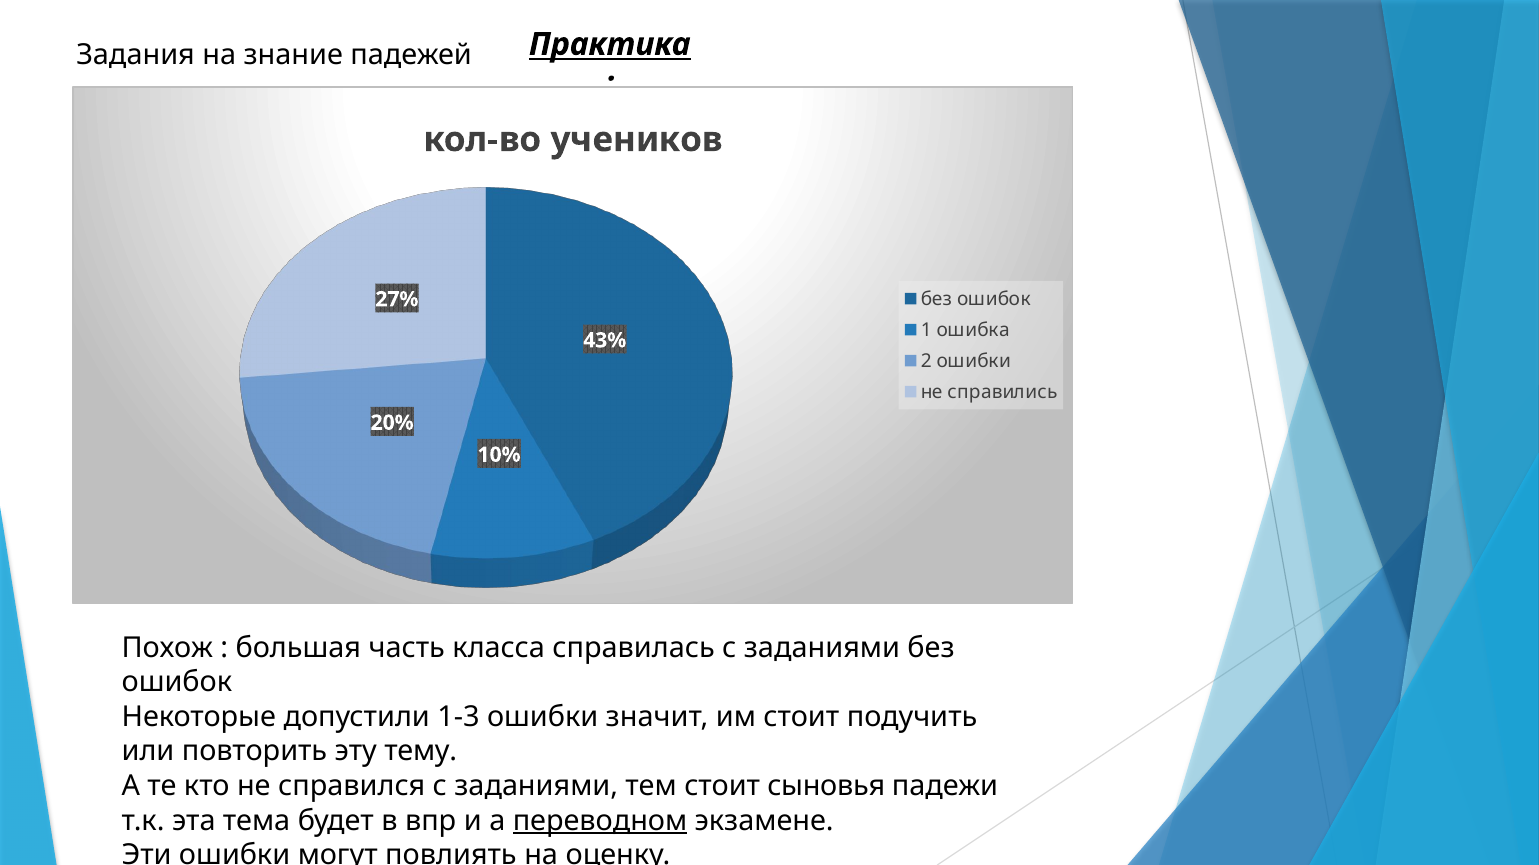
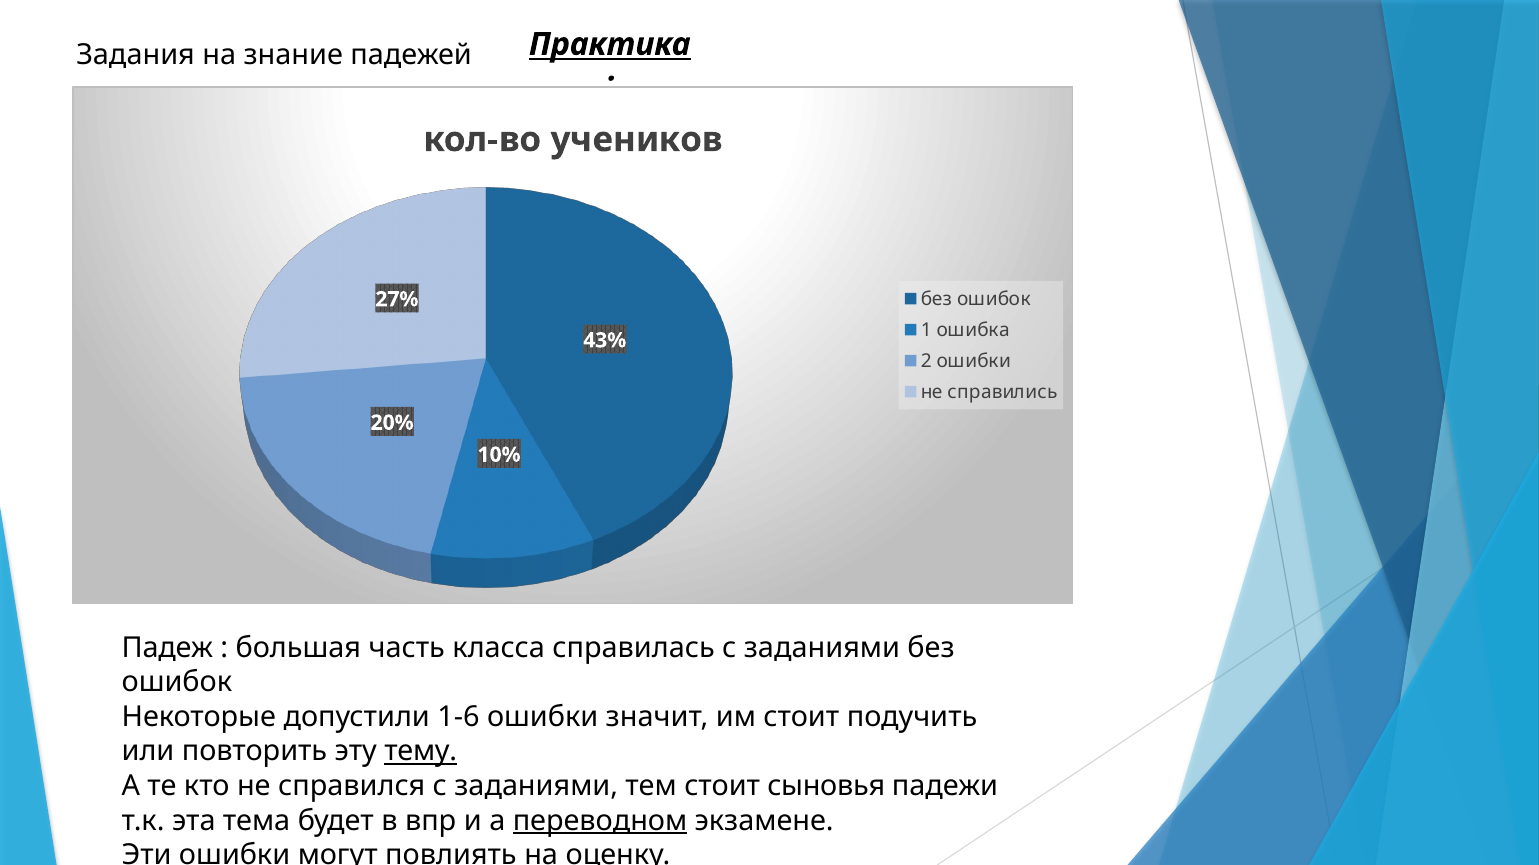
Похож: Похож -> Падеж
1-3: 1-3 -> 1-6
тему underline: none -> present
